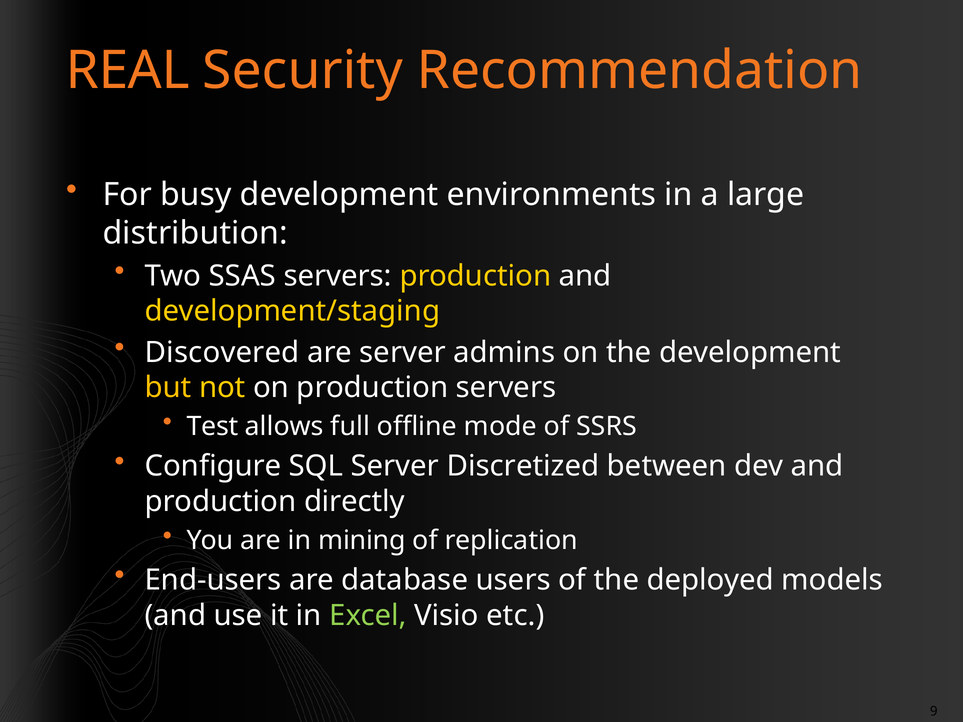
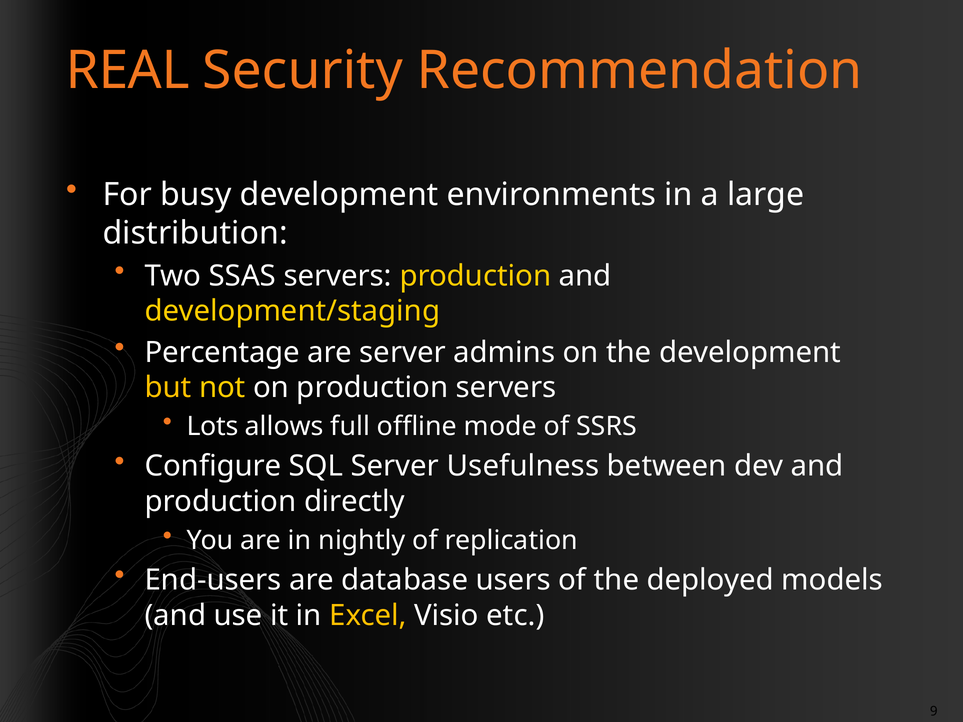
Discovered: Discovered -> Percentage
Test: Test -> Lots
Discretized: Discretized -> Usefulness
mining: mining -> nightly
Excel colour: light green -> yellow
